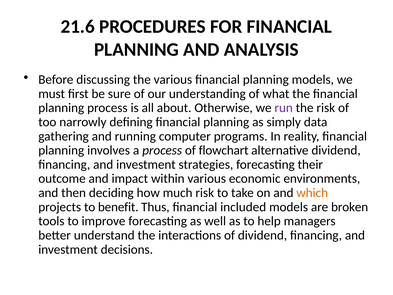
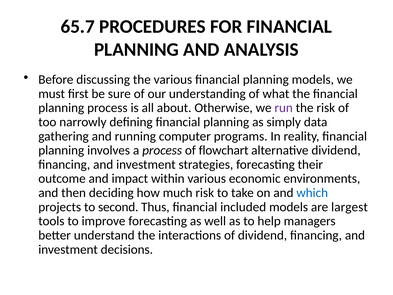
21.6: 21.6 -> 65.7
which colour: orange -> blue
benefit: benefit -> second
broken: broken -> largest
